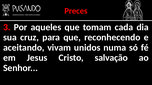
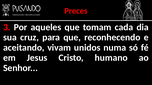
salvação: salvação -> humano
